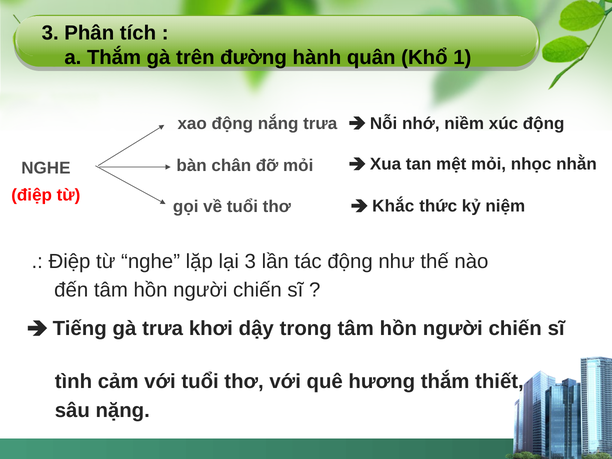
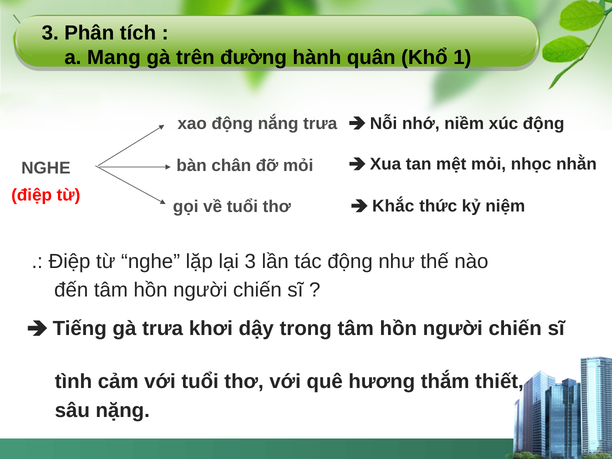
a Thắm: Thắm -> Mang
